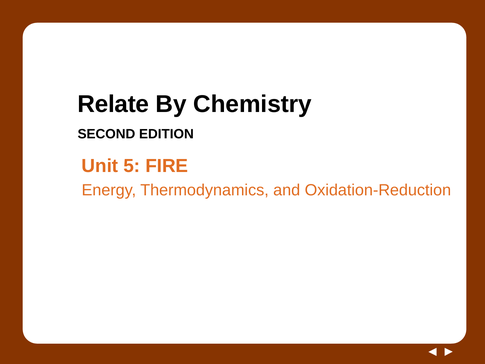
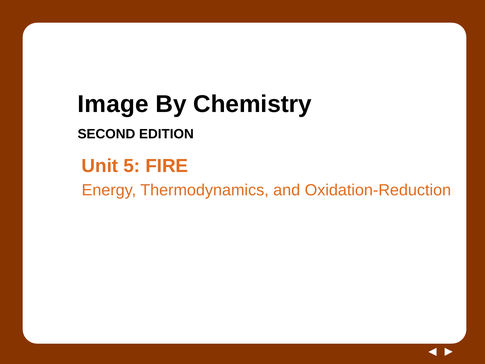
Relate: Relate -> Image
